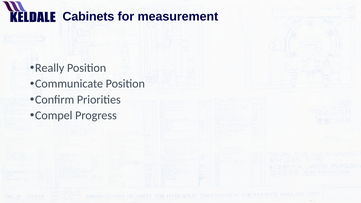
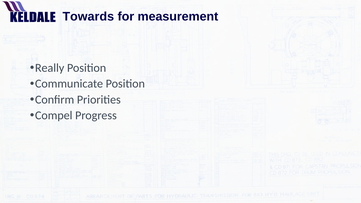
Cabinets: Cabinets -> Towards
